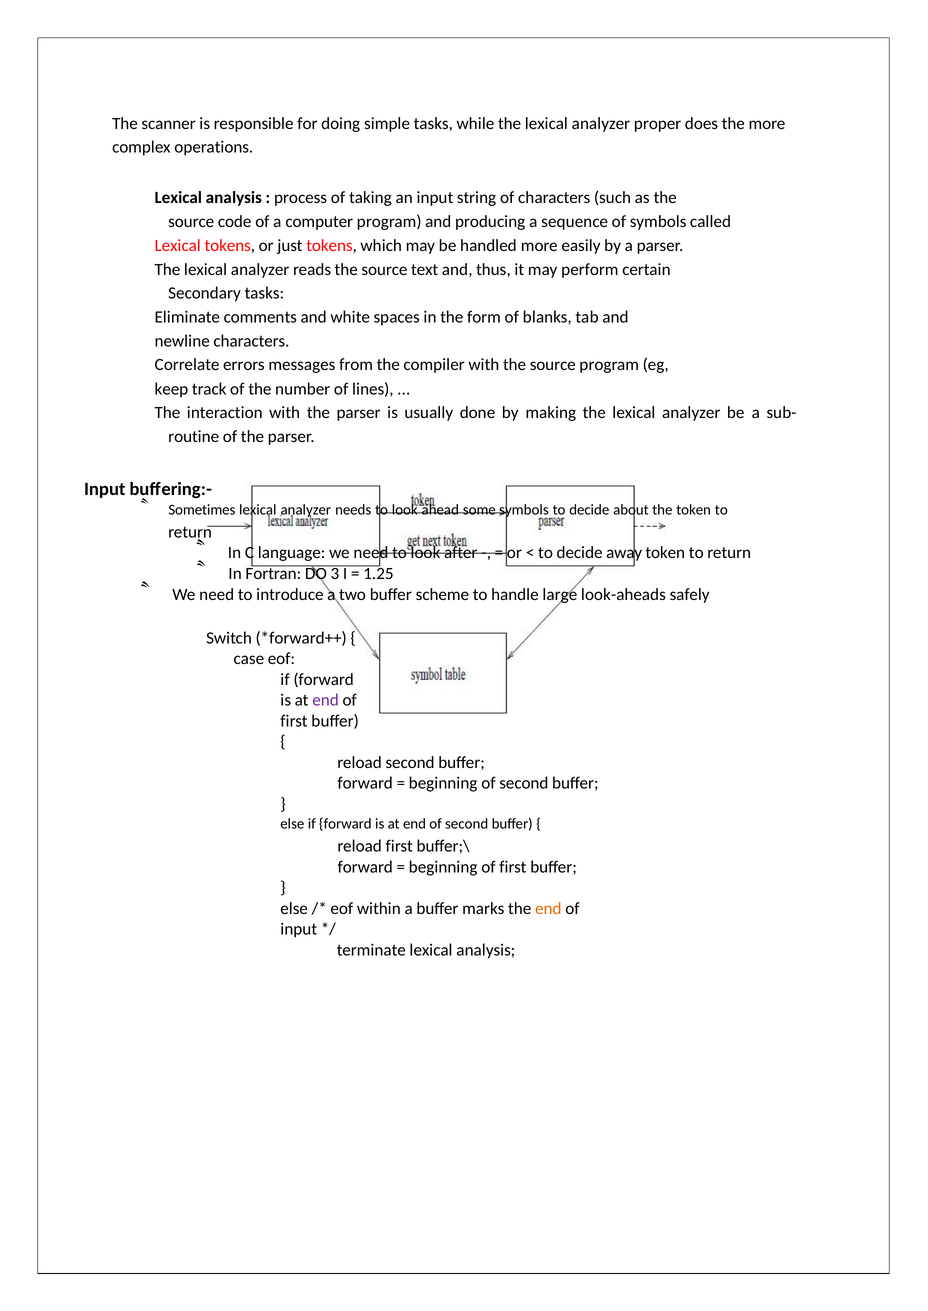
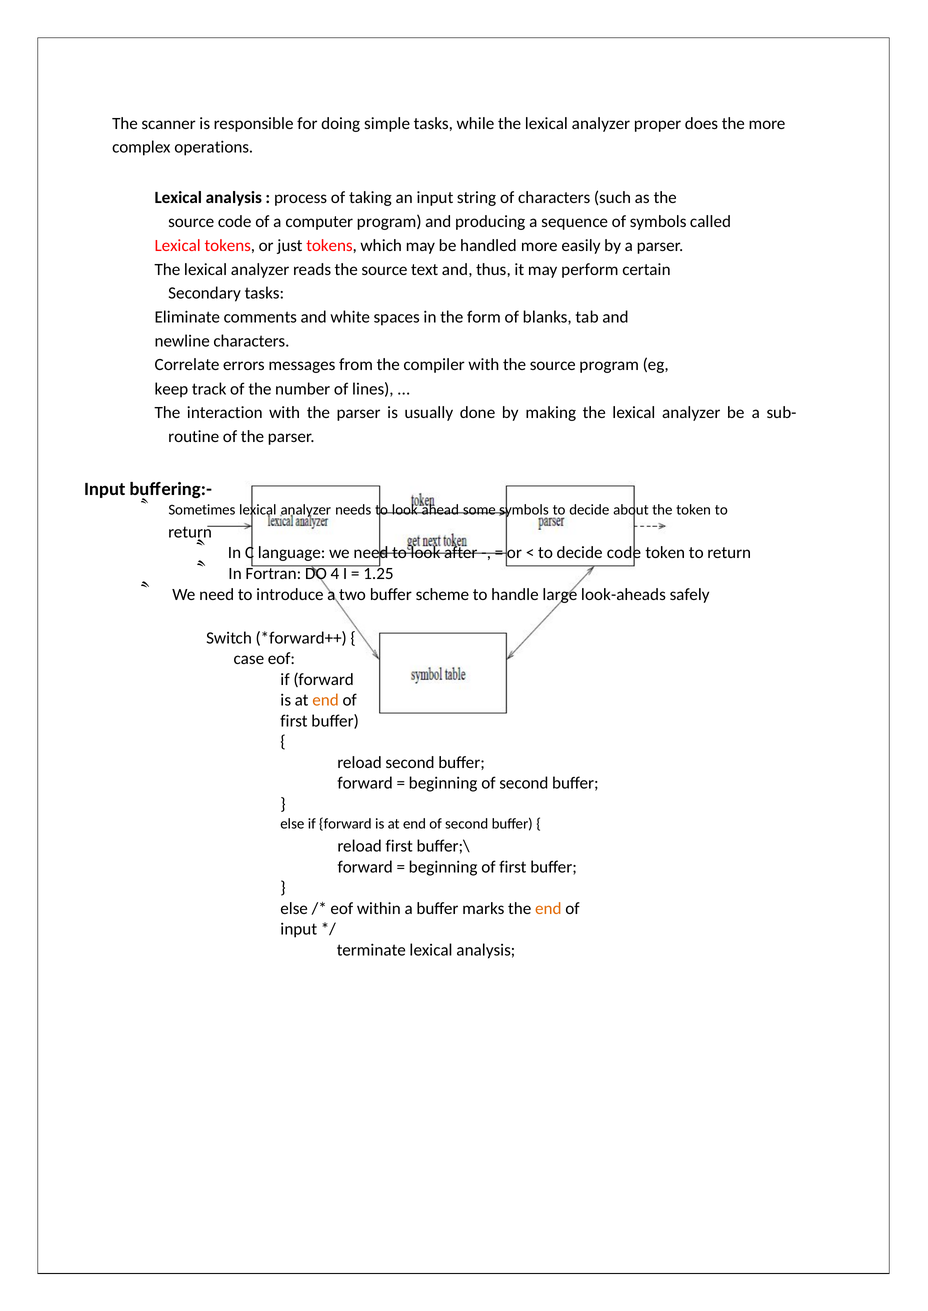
decide away: away -> code
3: 3 -> 4
end at (326, 700) colour: purple -> orange
